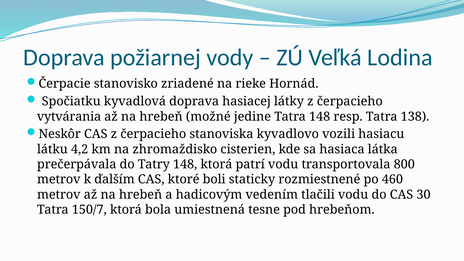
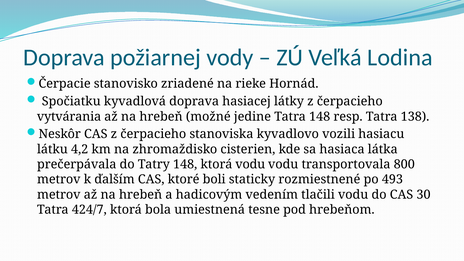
ktorá patrí: patrí -> vodu
460: 460 -> 493
150/7: 150/7 -> 424/7
